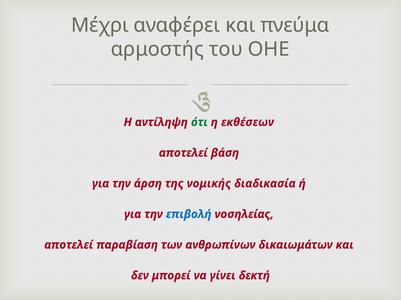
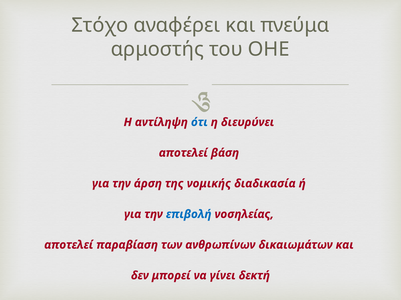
Μέχρι: Μέχρι -> Στόχο
ότι colour: green -> blue
εκθέσεων: εκθέσεων -> διευρύνει
